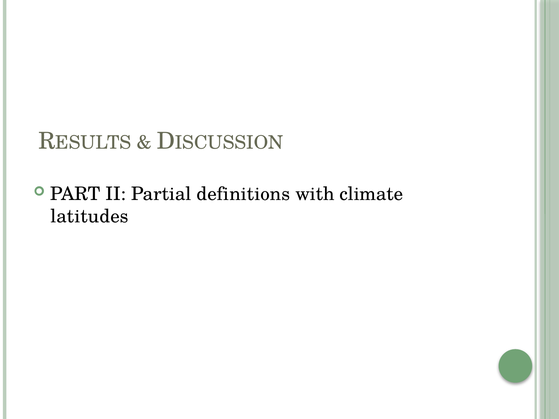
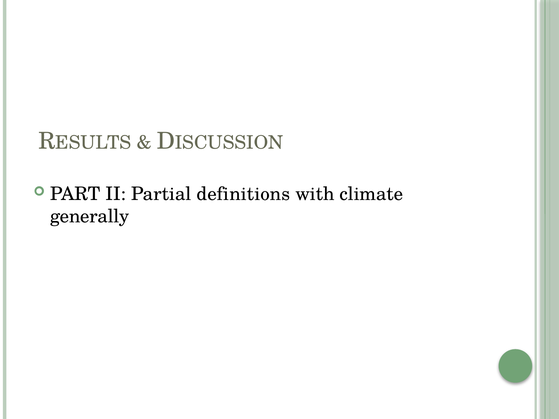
latitudes: latitudes -> generally
